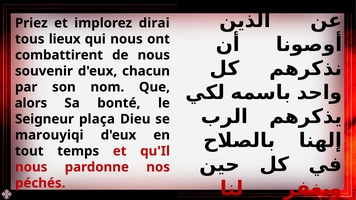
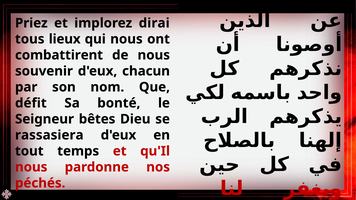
alors: alors -> défit
plaça: plaça -> bêtes
marouyiqi: marouyiqi -> rassasiera
